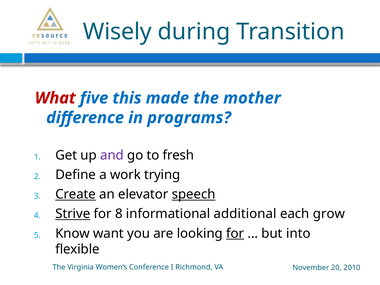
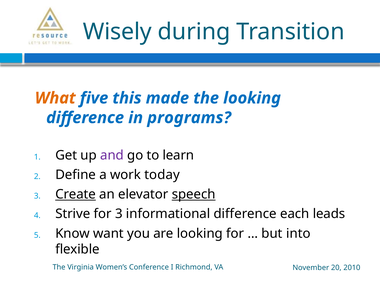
What colour: red -> orange
the mother: mother -> looking
fresh: fresh -> learn
trying: trying -> today
Strive underline: present -> none
for 8: 8 -> 3
informational additional: additional -> difference
grow: grow -> leads
for at (235, 233) underline: present -> none
